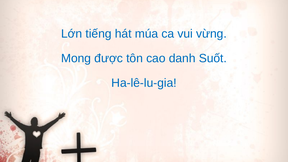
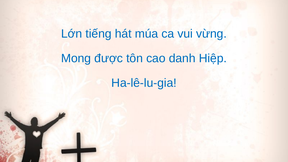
Suốt: Suốt -> Hiệp
